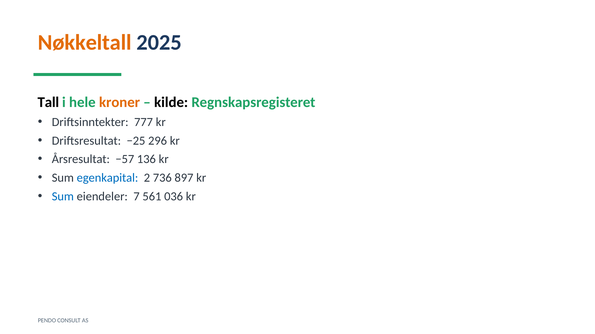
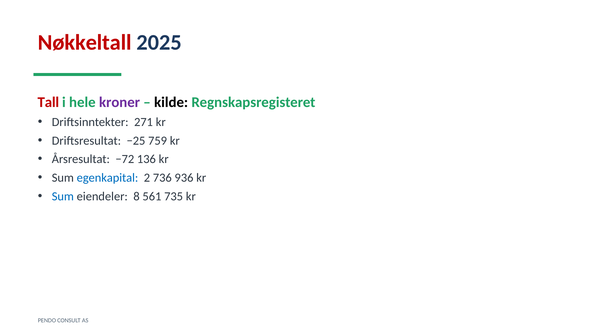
Nøkkeltall colour: orange -> red
Tall colour: black -> red
kroner colour: orange -> purple
777: 777 -> 271
296: 296 -> 759
−57: −57 -> −72
897: 897 -> 936
7: 7 -> 8
036: 036 -> 735
